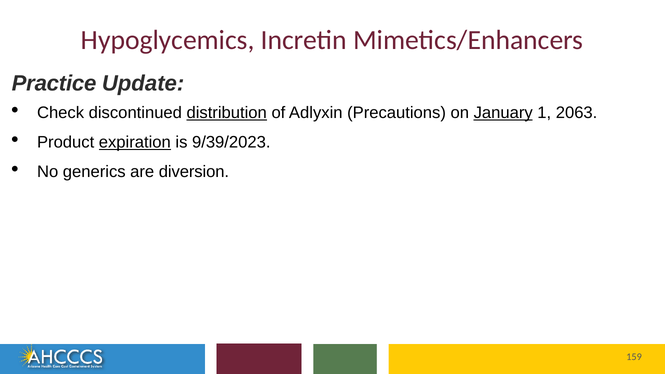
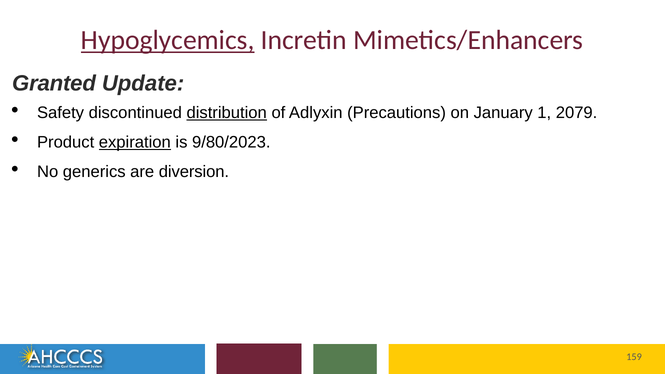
Hypoglycemics underline: none -> present
Practice: Practice -> Granted
Check: Check -> Safety
January underline: present -> none
2063: 2063 -> 2079
9/39/2023: 9/39/2023 -> 9/80/2023
